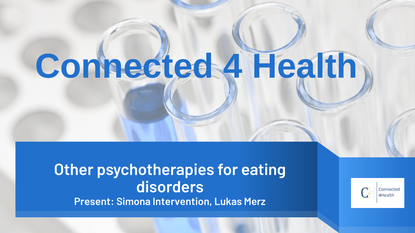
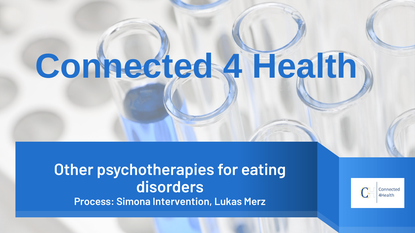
Present: Present -> Process
